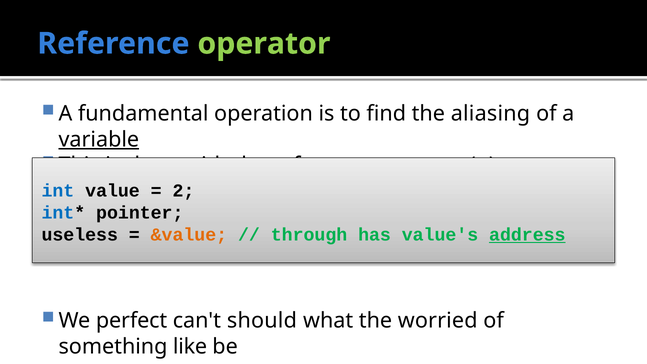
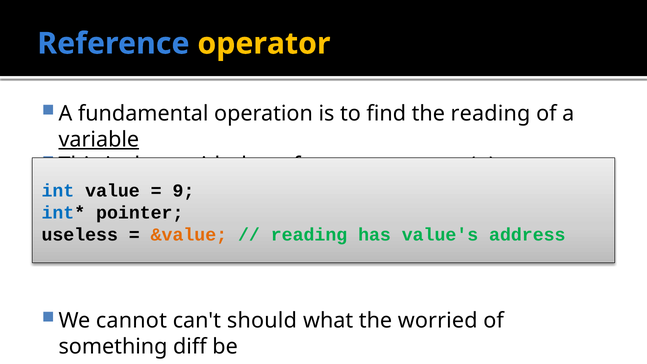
operator at (264, 44) colour: light green -> yellow
the aliasing: aliasing -> reading
2: 2 -> 9
through at (309, 235): through -> reading
address underline: present -> none
perfect: perfect -> cannot
like: like -> diff
